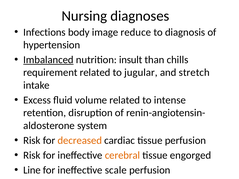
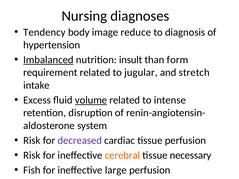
Infections: Infections -> Tendency
chills: chills -> form
volume underline: none -> present
decreased colour: orange -> purple
engorged: engorged -> necessary
Line: Line -> Fish
scale: scale -> large
